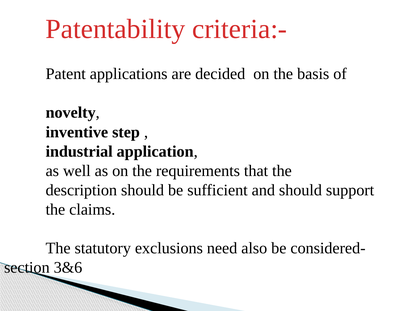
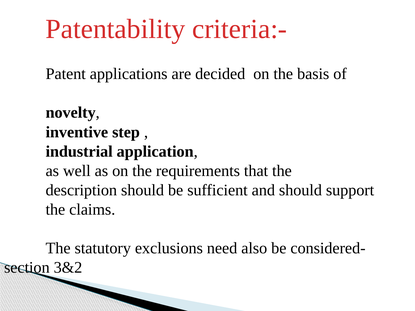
3&6: 3&6 -> 3&2
